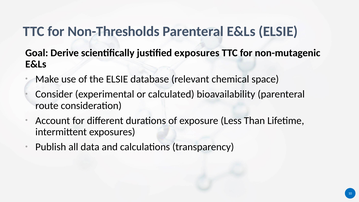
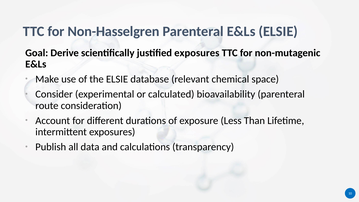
Non-Thresholds: Non-Thresholds -> Non-Hasselgren
